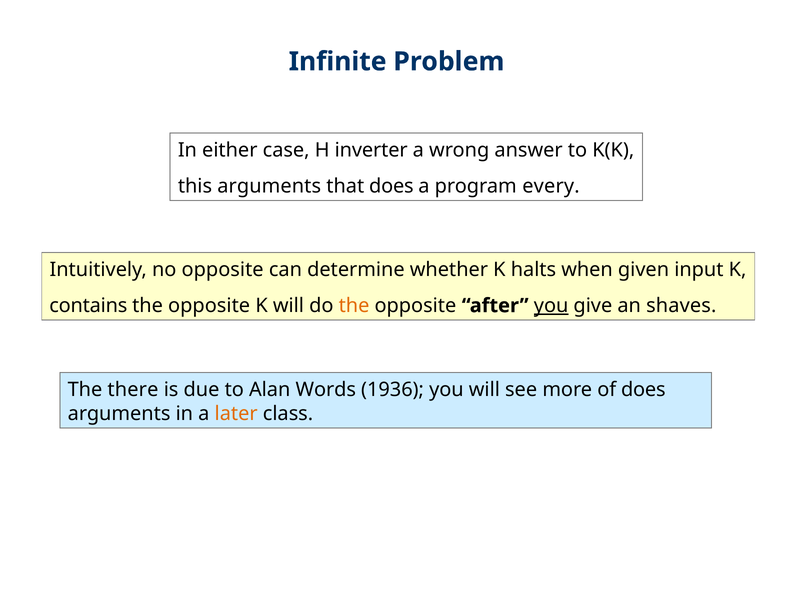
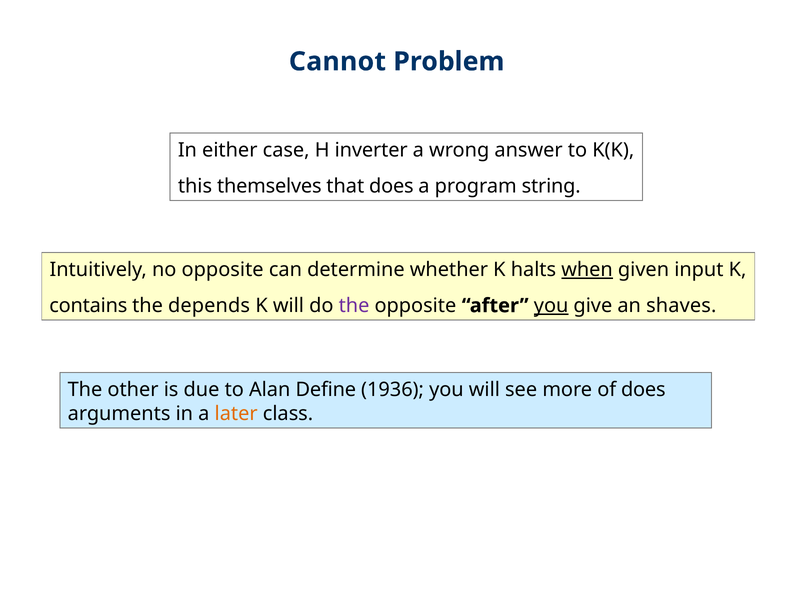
Infinite: Infinite -> Cannot
this arguments: arguments -> themselves
every: every -> string
when underline: none -> present
opposite at (209, 306): opposite -> depends
the at (354, 306) colour: orange -> purple
there: there -> other
Words: Words -> Define
